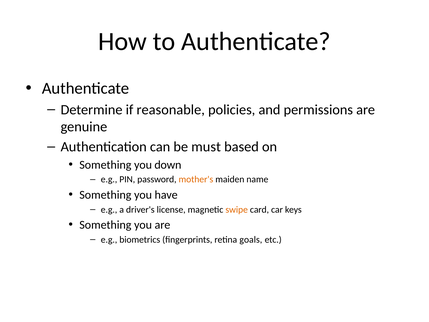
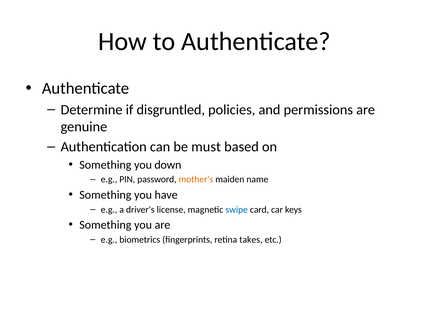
reasonable: reasonable -> disgruntled
swipe colour: orange -> blue
goals: goals -> takes
